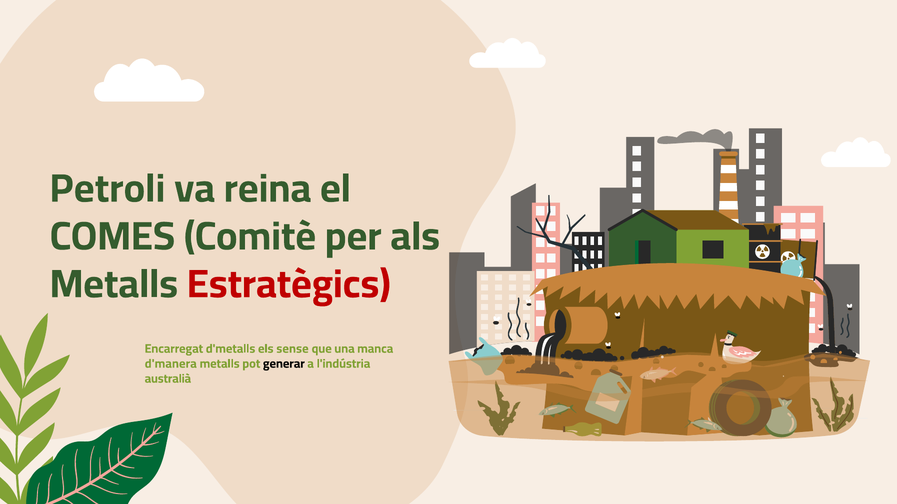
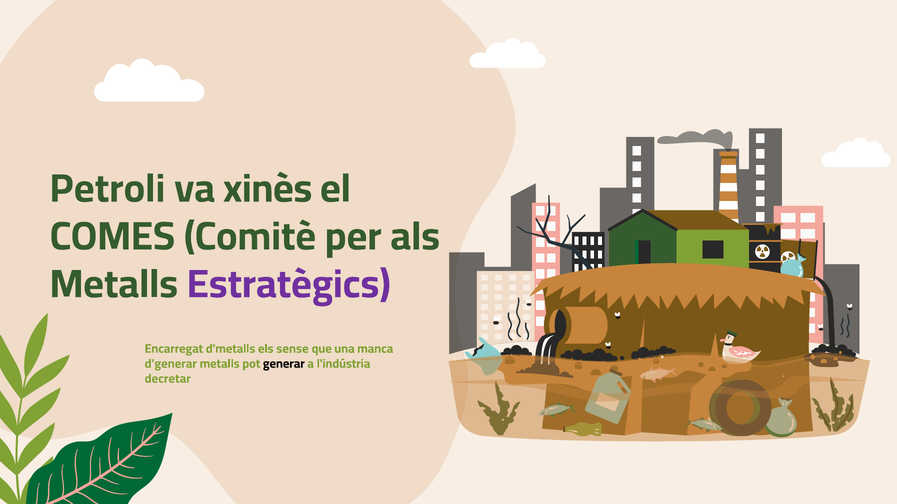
reina: reina -> xinès
Estratègics colour: red -> purple
d'manera: d'manera -> d'generar
australià: australià -> decretar
